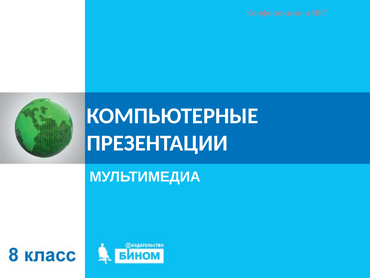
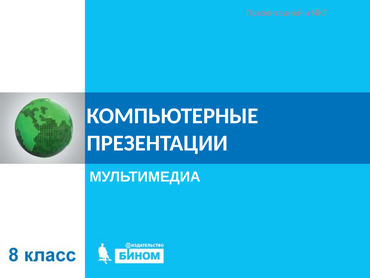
Конференции: Конференции -> Презентацией
